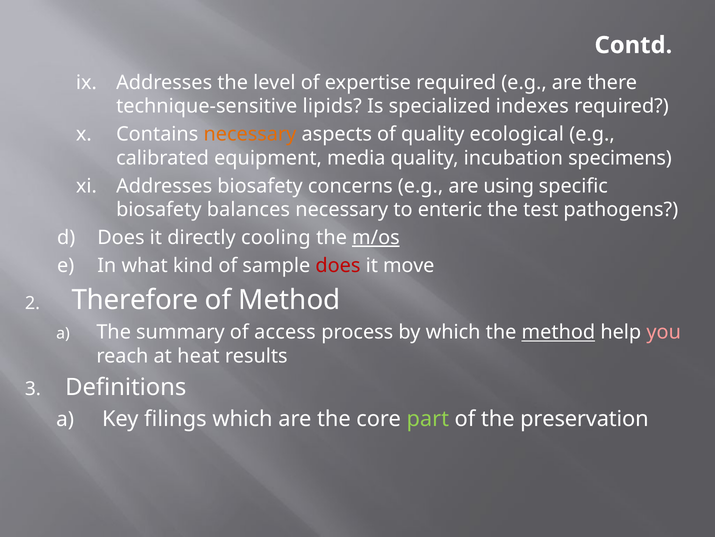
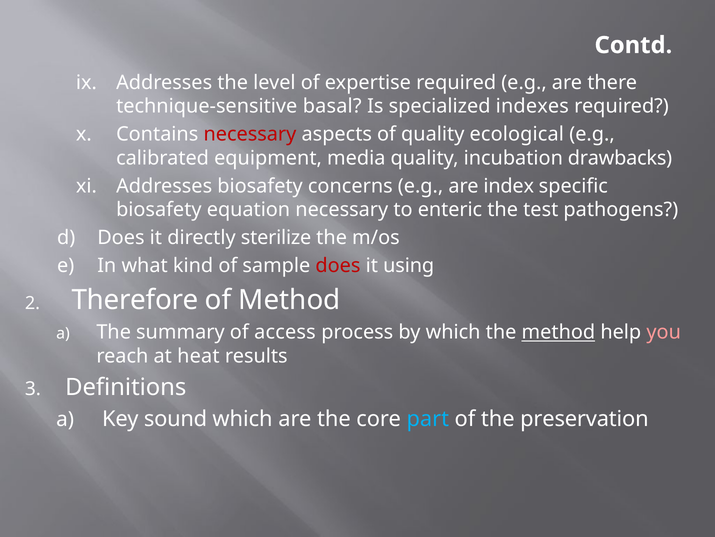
lipids: lipids -> basal
necessary at (250, 134) colour: orange -> red
specimens: specimens -> drawbacks
using: using -> index
balances: balances -> equation
cooling: cooling -> sterilize
m/os underline: present -> none
move: move -> using
filings: filings -> sound
part colour: light green -> light blue
